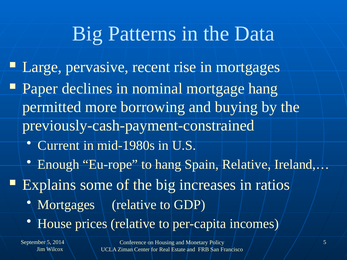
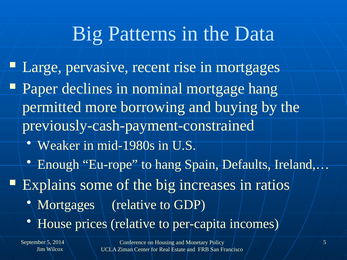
Current: Current -> Weaker
Spain Relative: Relative -> Defaults
